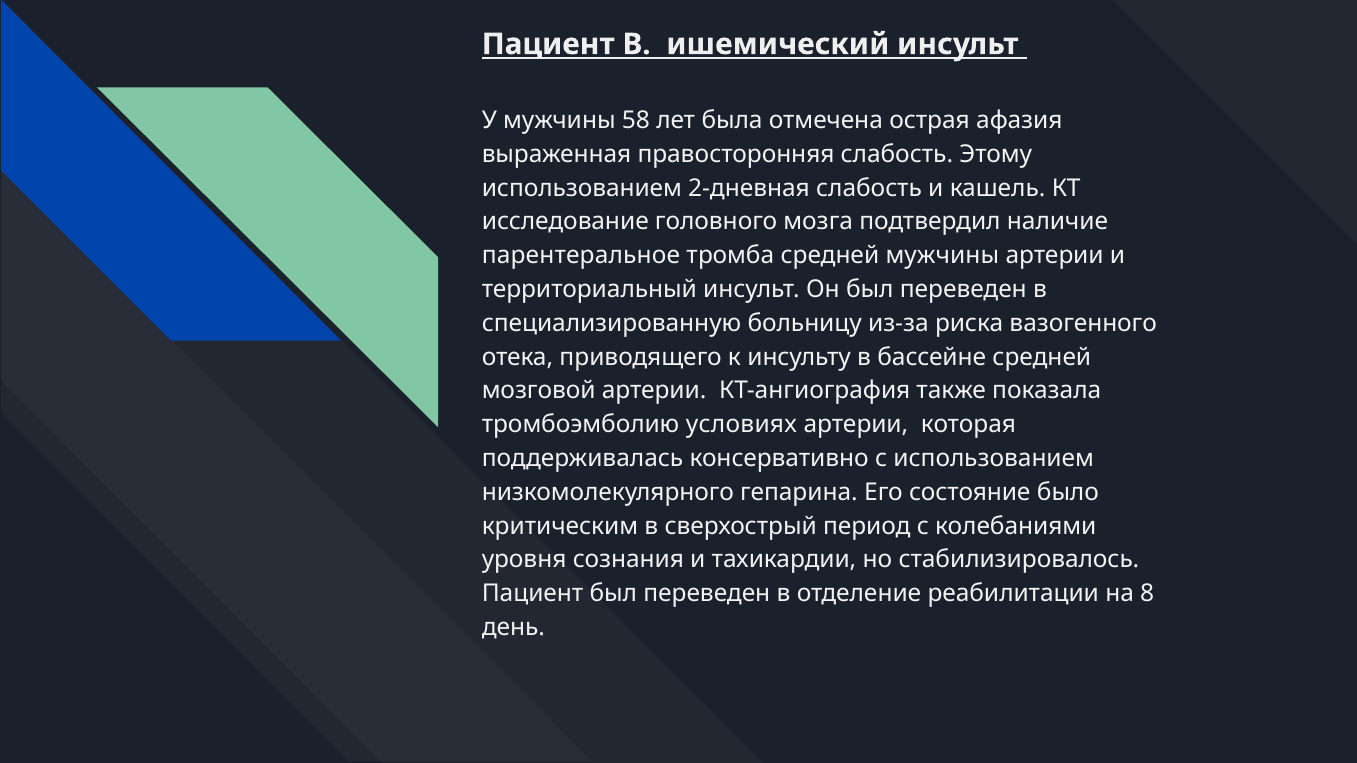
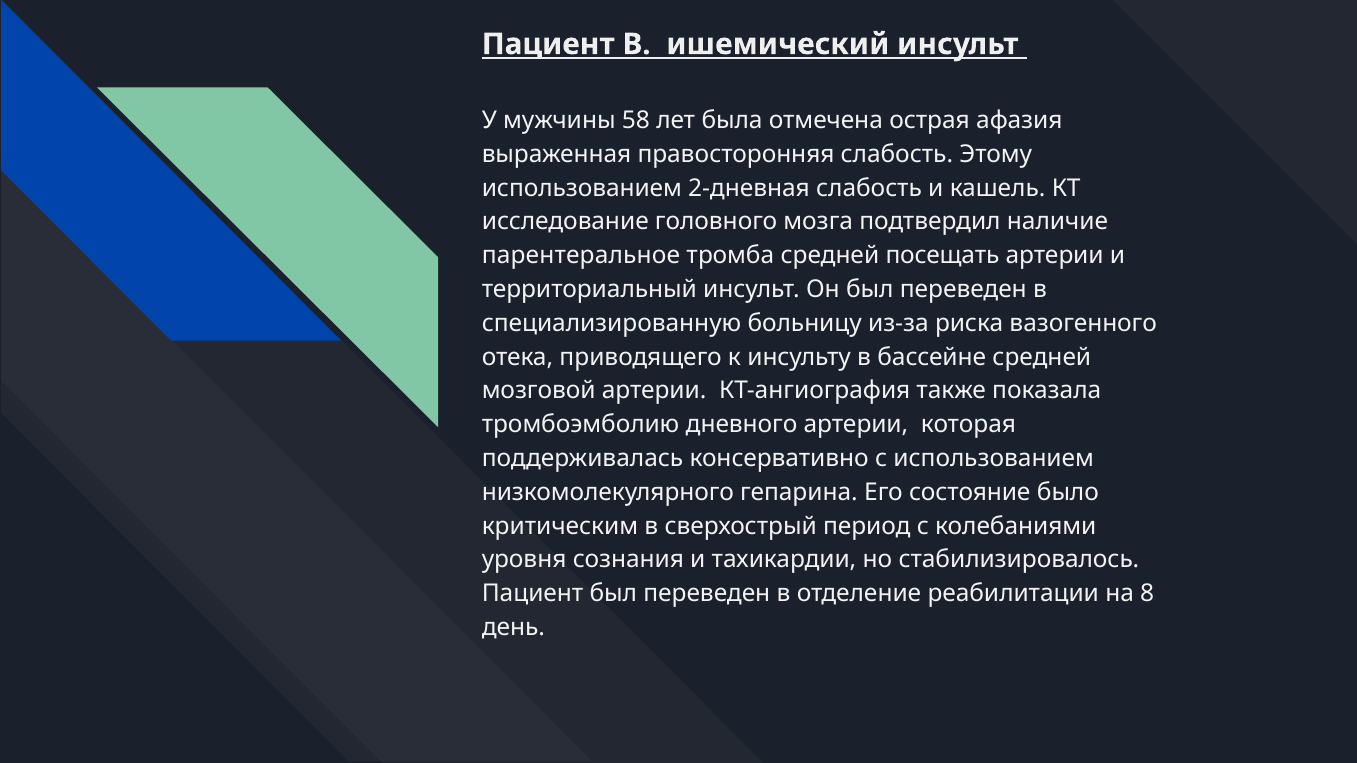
средней мужчины: мужчины -> посещать
условиях: условиях -> дневного
